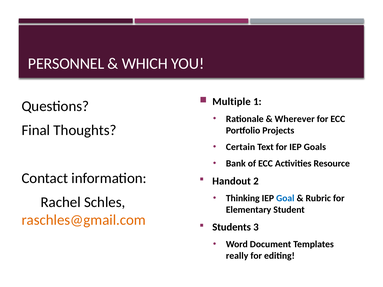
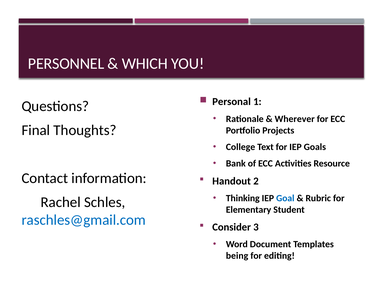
Multiple: Multiple -> Personal
Certain: Certain -> College
raschles@gmail.com colour: orange -> blue
Students: Students -> Consider
really: really -> being
